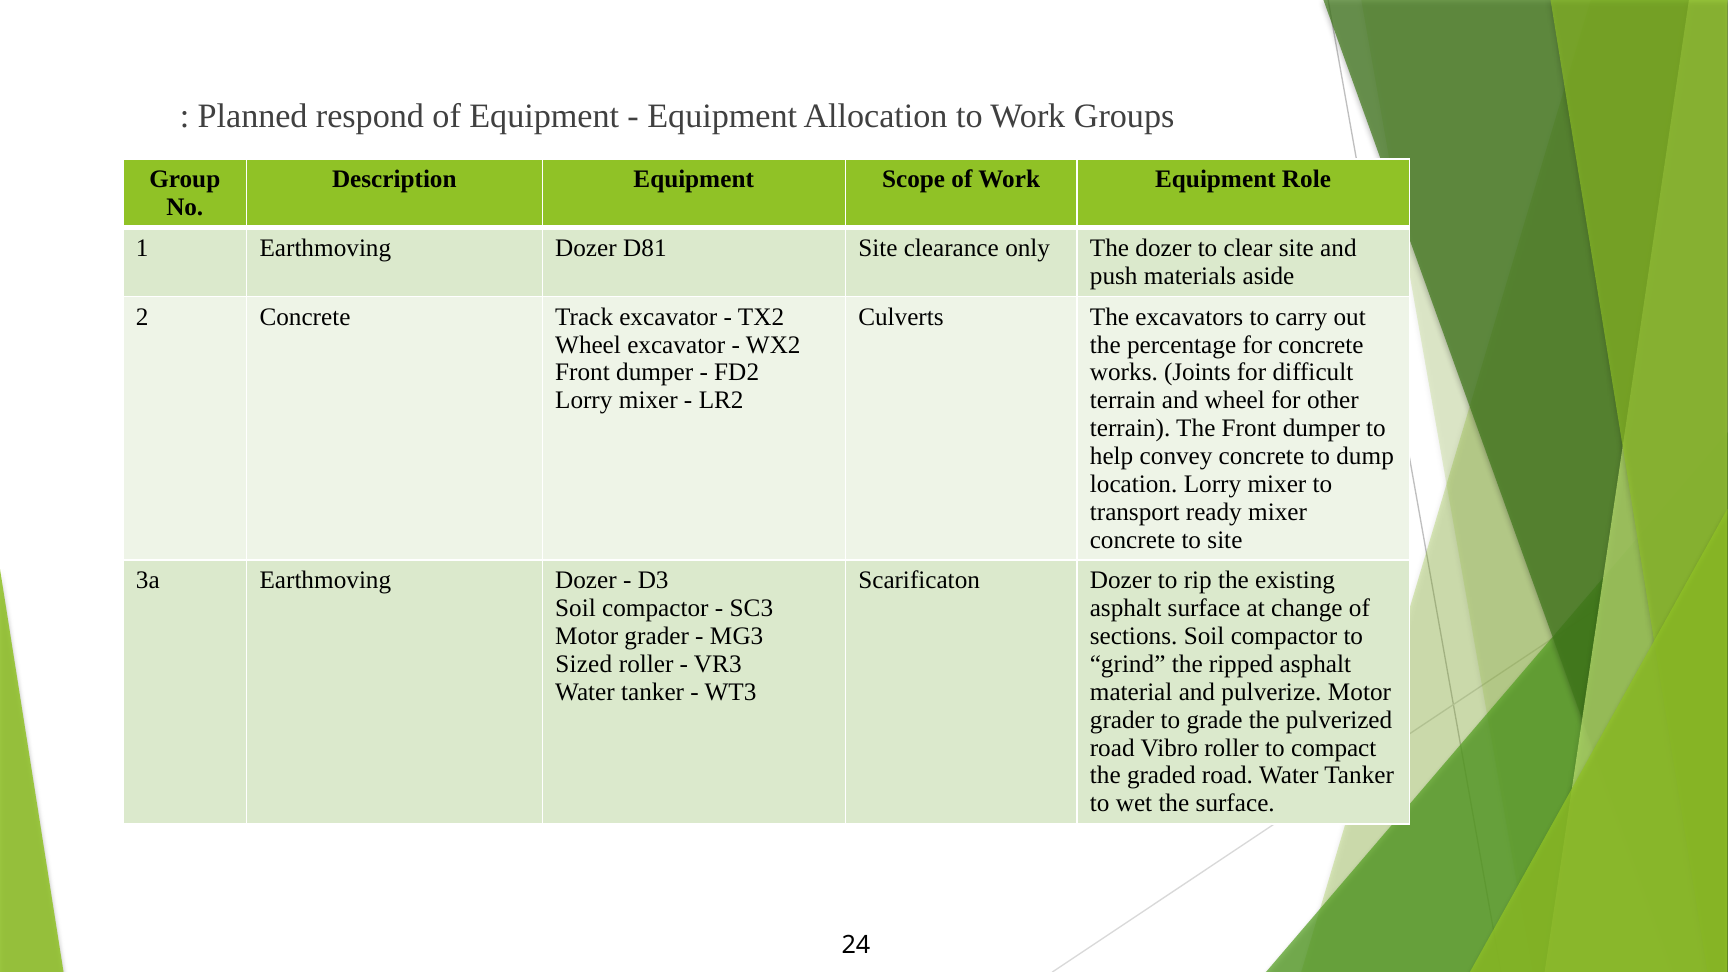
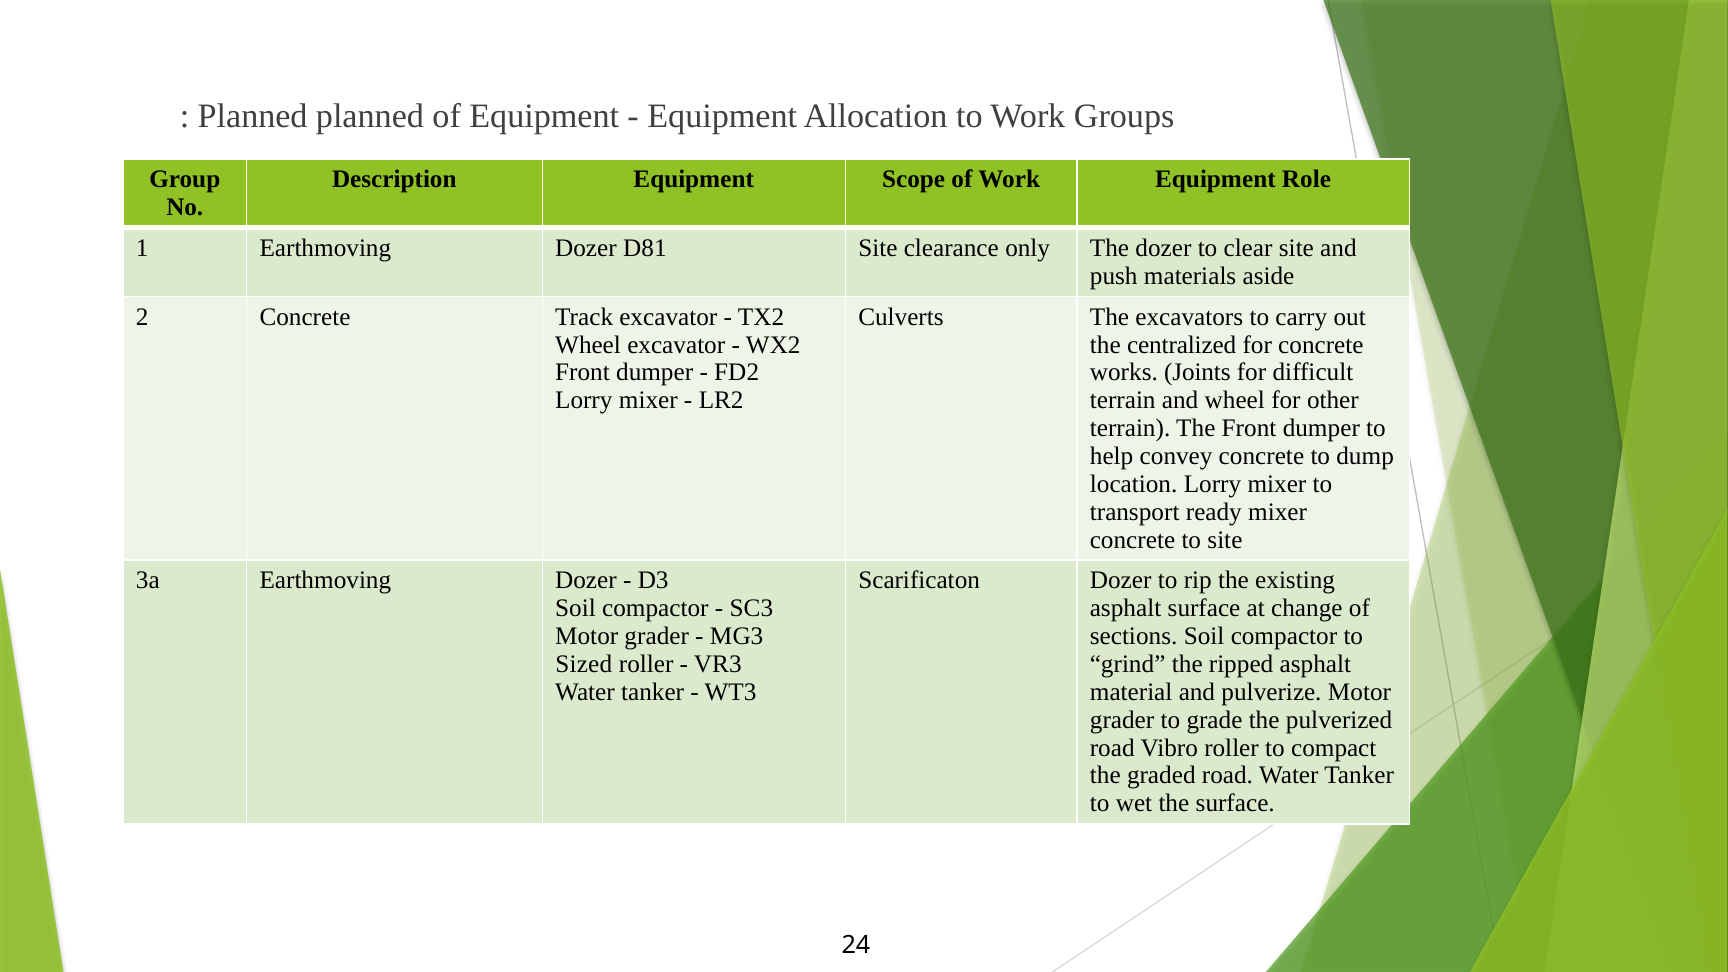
Planned respond: respond -> planned
percentage: percentage -> centralized
